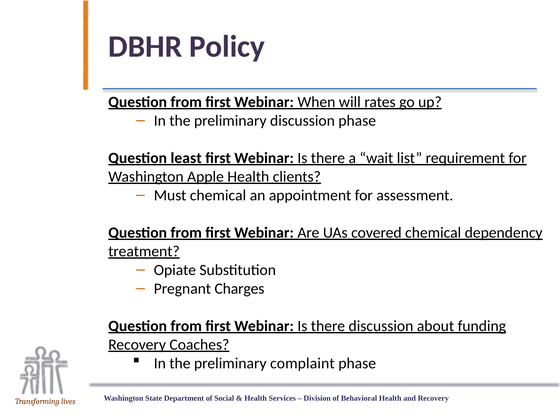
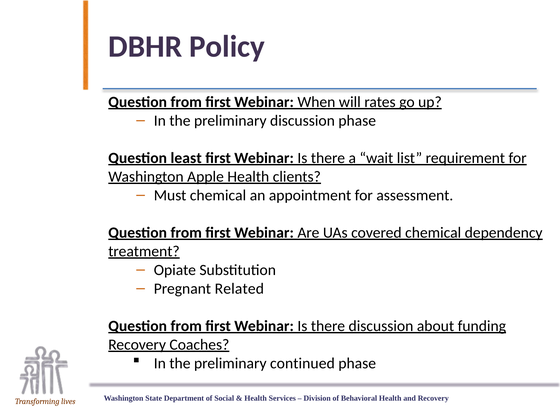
Charges: Charges -> Related
complaint: complaint -> continued
